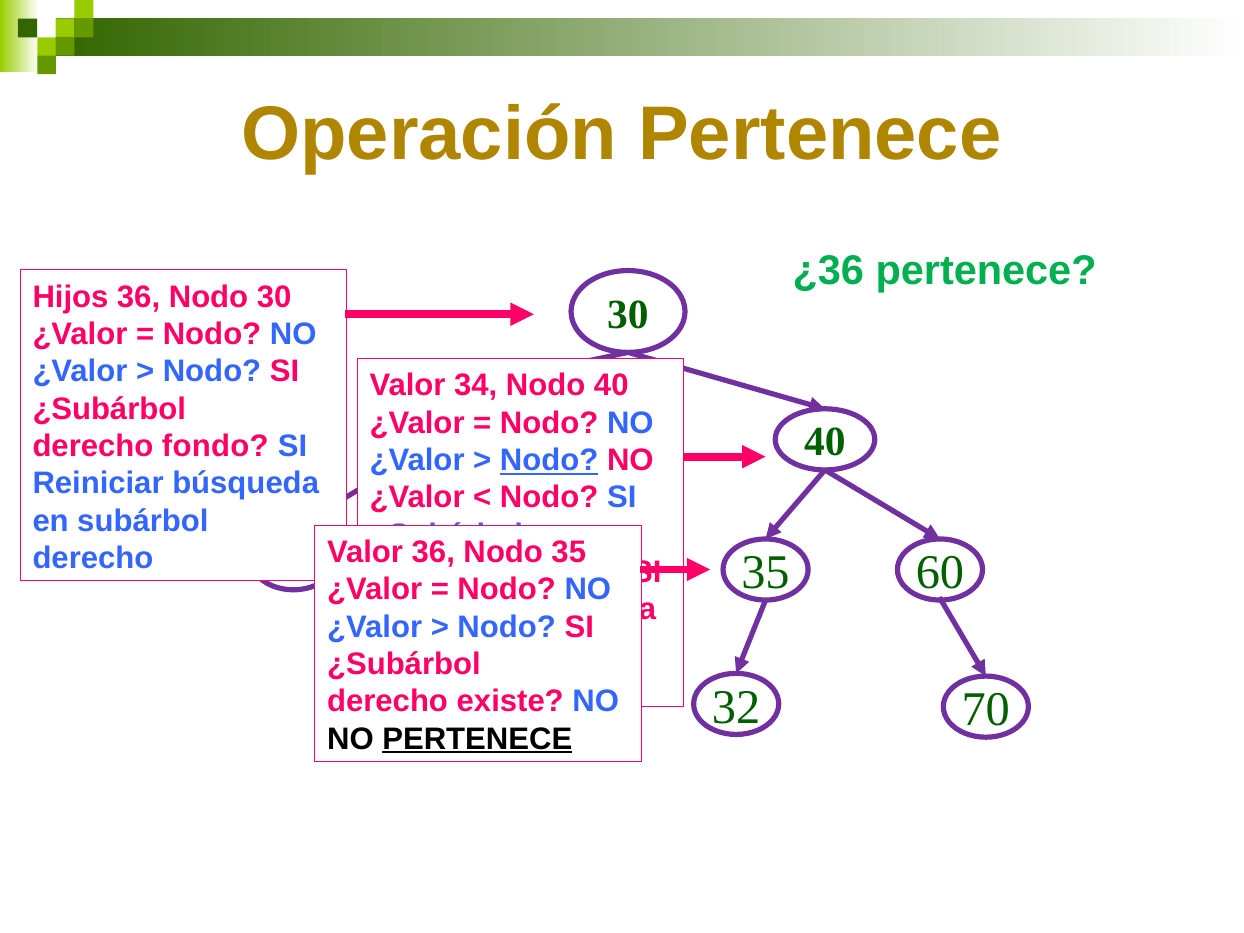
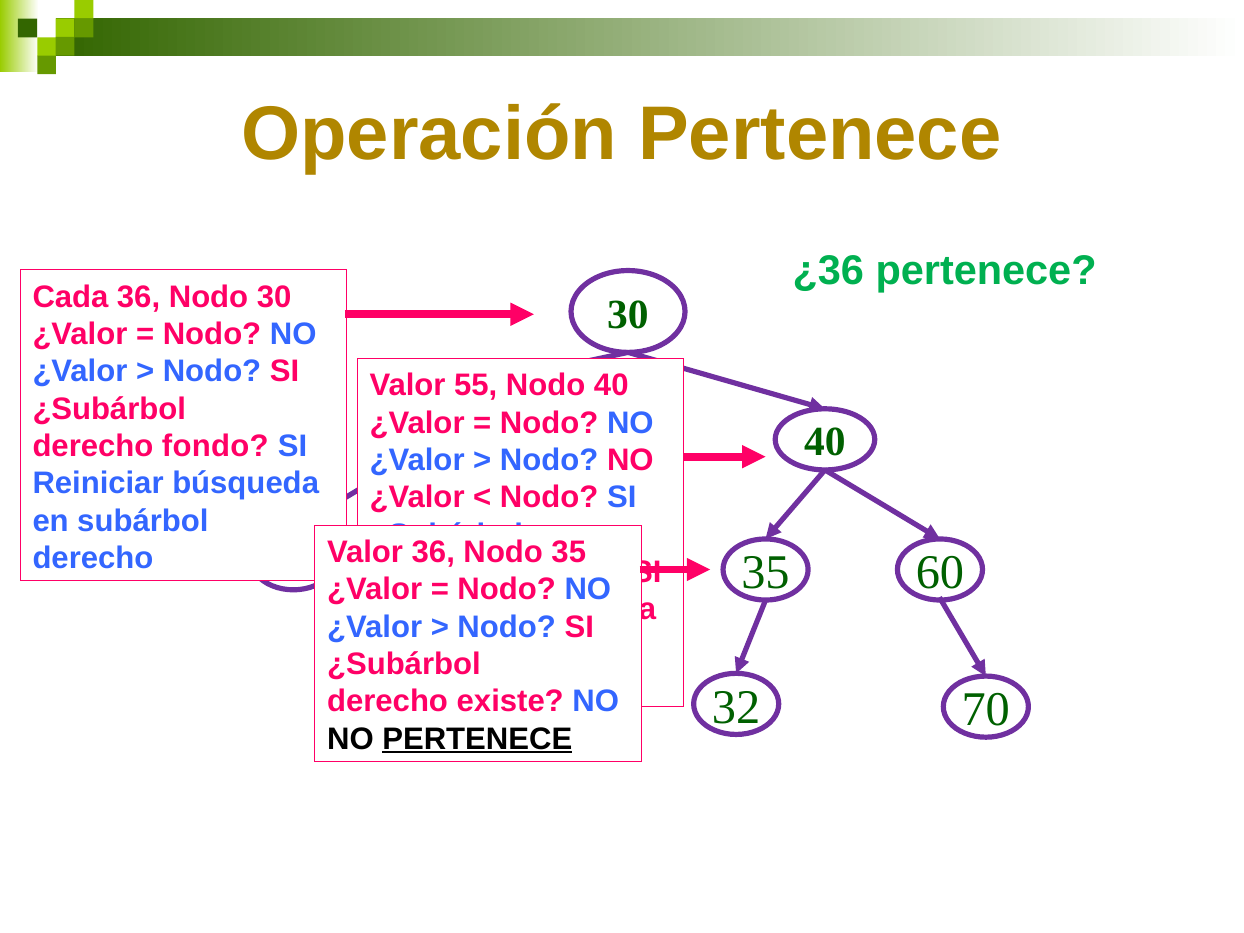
Hijos: Hijos -> Cada
34: 34 -> 55
Nodo at (549, 460) underline: present -> none
